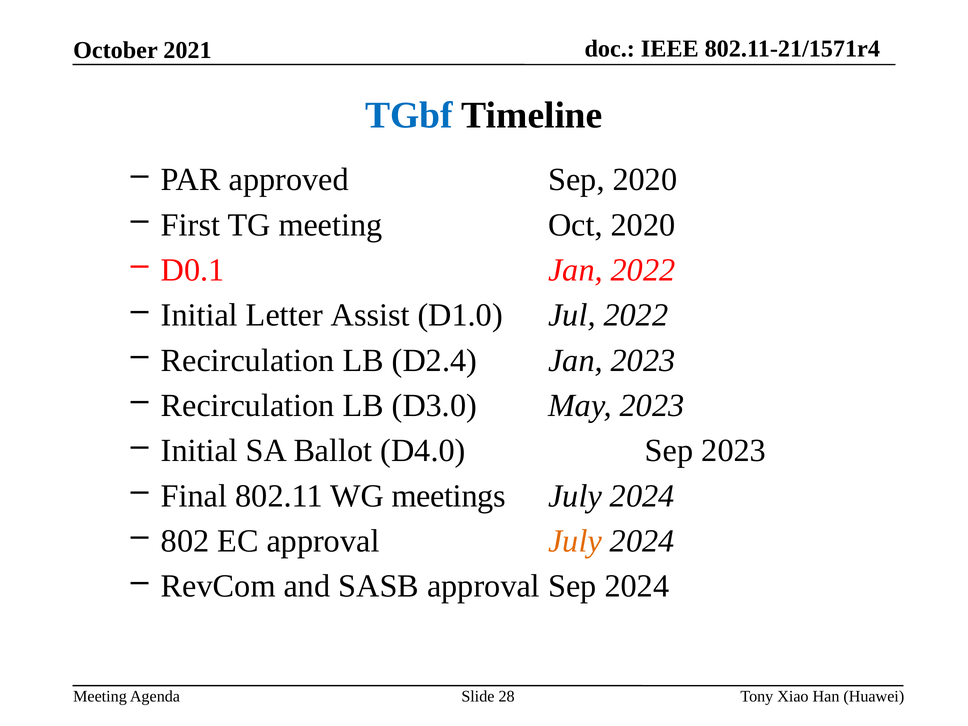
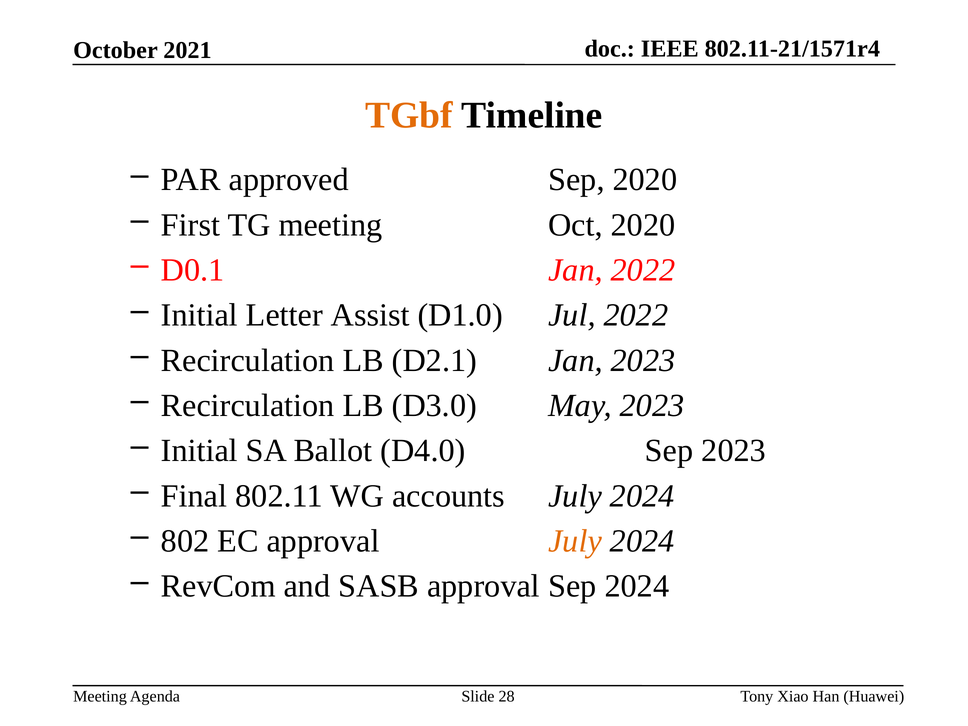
TGbf colour: blue -> orange
D2.4: D2.4 -> D2.1
meetings: meetings -> accounts
